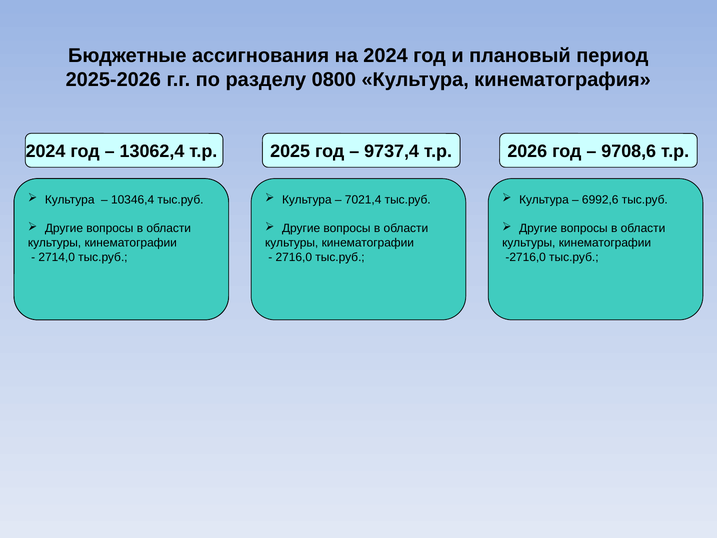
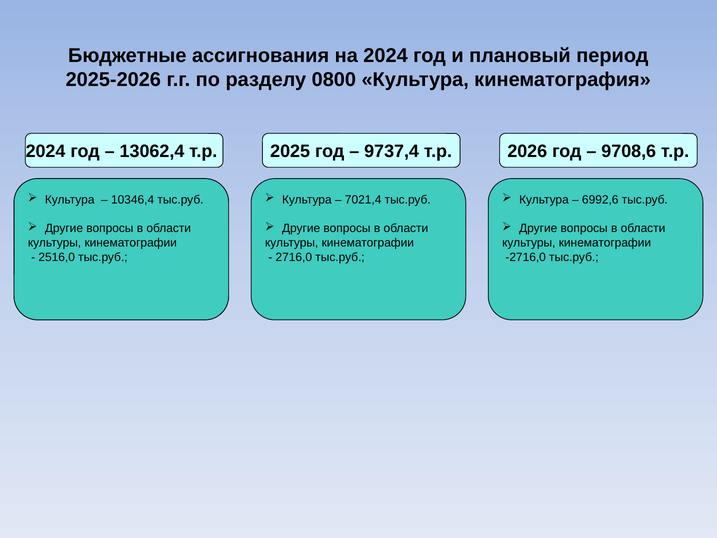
2714,0: 2714,0 -> 2516,0
